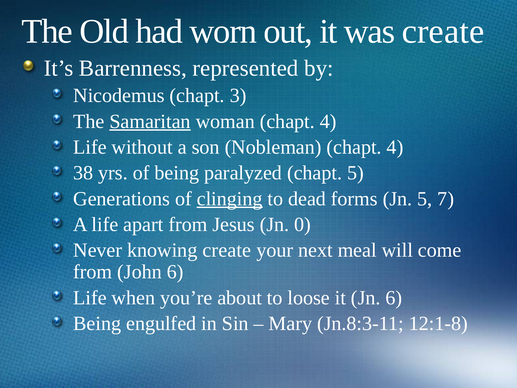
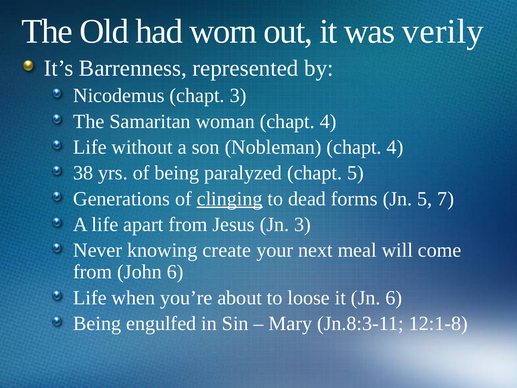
was create: create -> verily
Samaritan underline: present -> none
Jn 0: 0 -> 3
